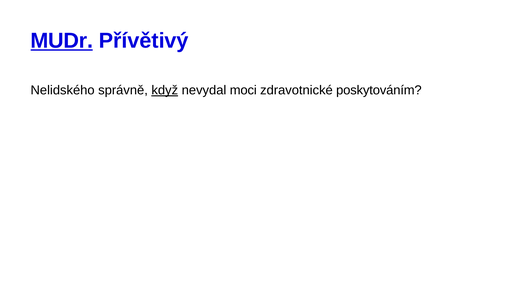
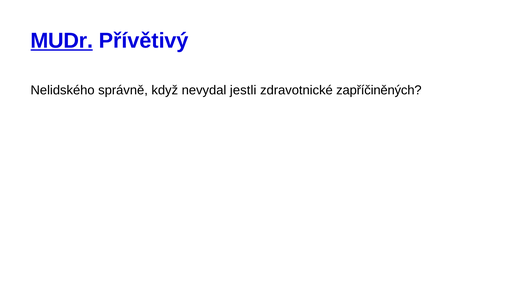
když underline: present -> none
moci: moci -> jestli
poskytováním: poskytováním -> zapříčiněných
